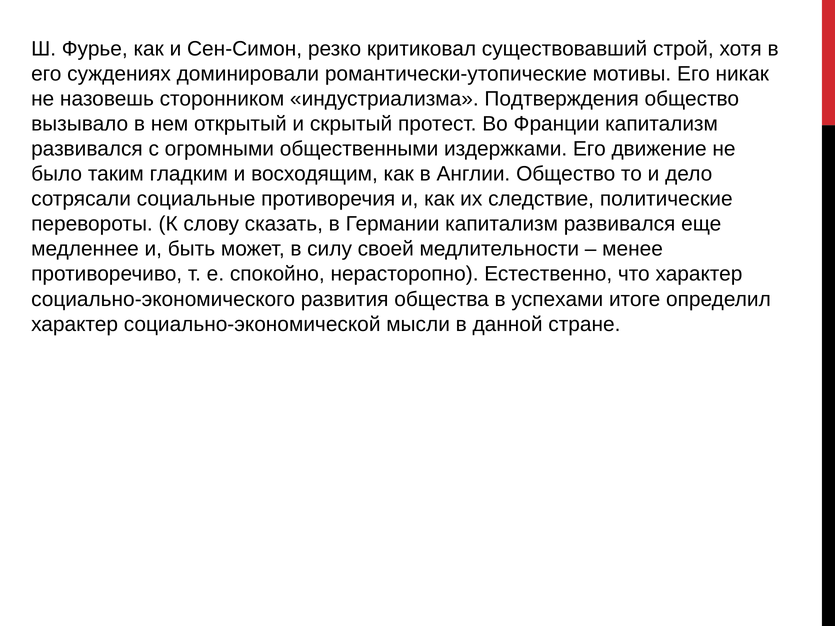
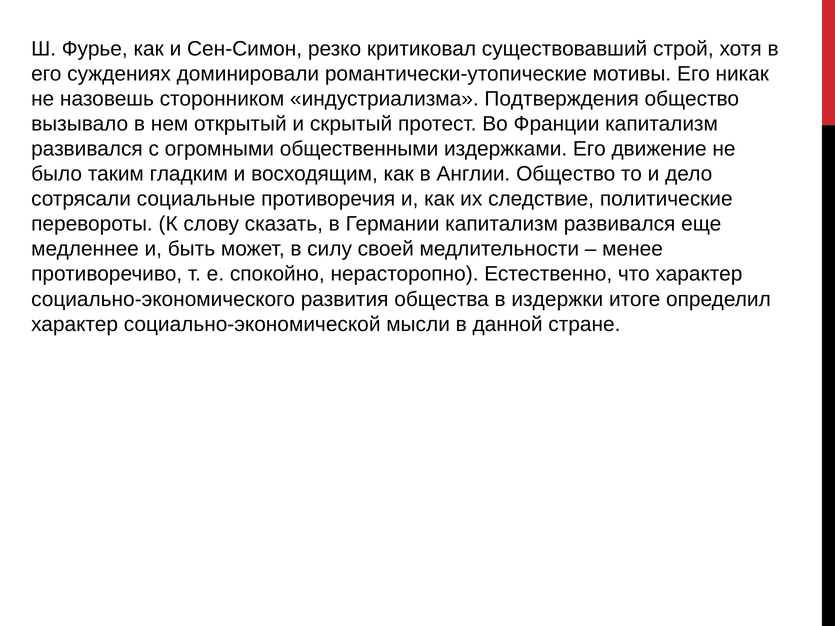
успехами: успехами -> издержки
